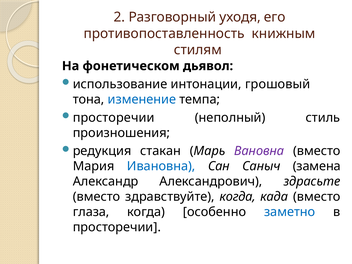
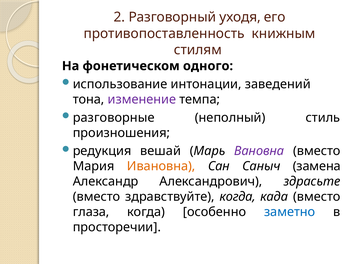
дьявол: дьявол -> одного
грошовый: грошовый -> заведений
изменение colour: blue -> purple
просторечии at (114, 118): просторечии -> разговорные
стакан: стакан -> вешай
Ивановна colour: blue -> orange
